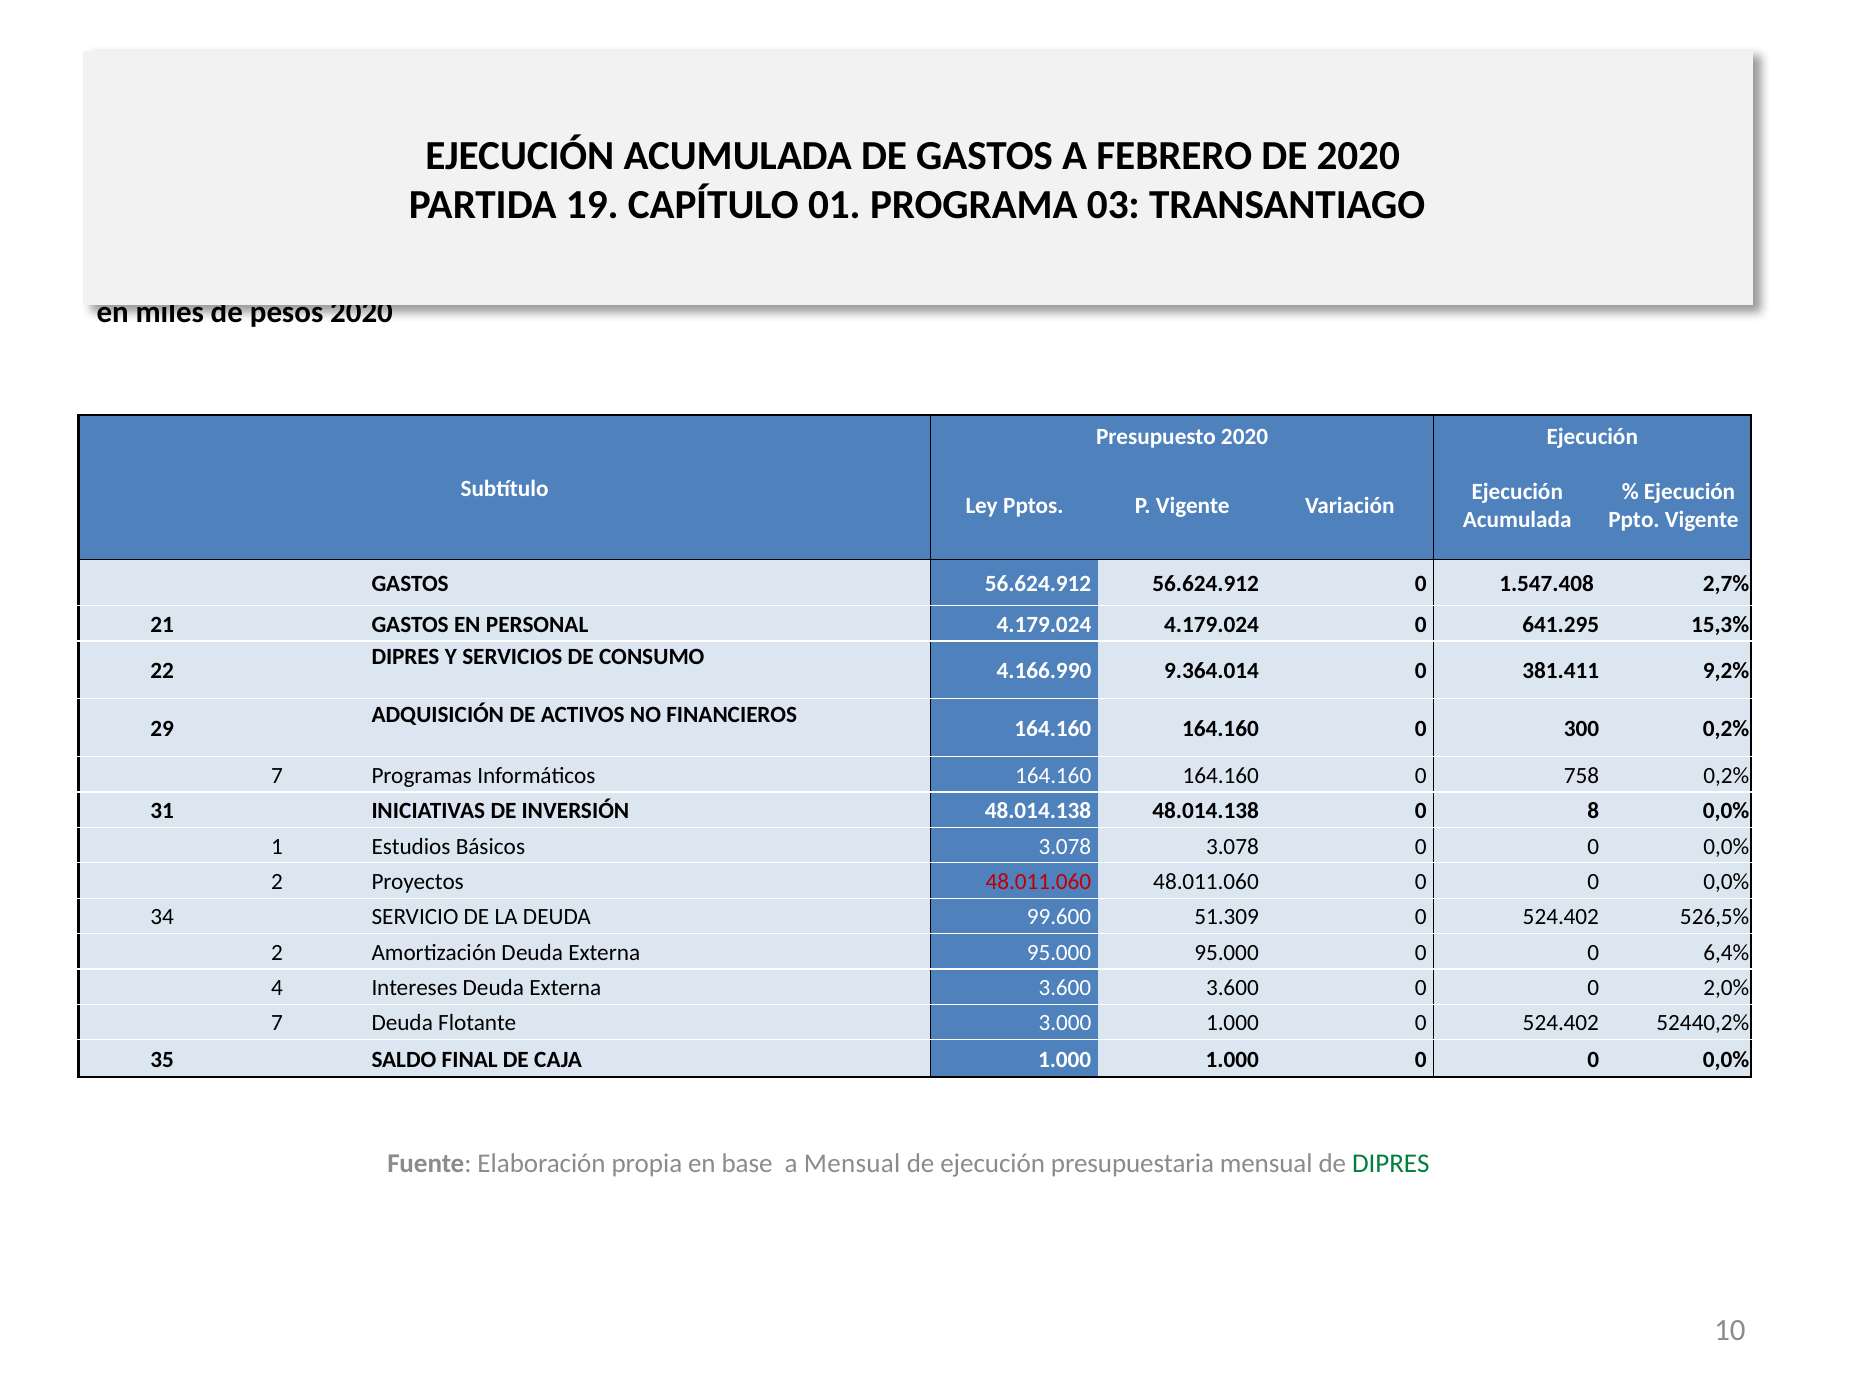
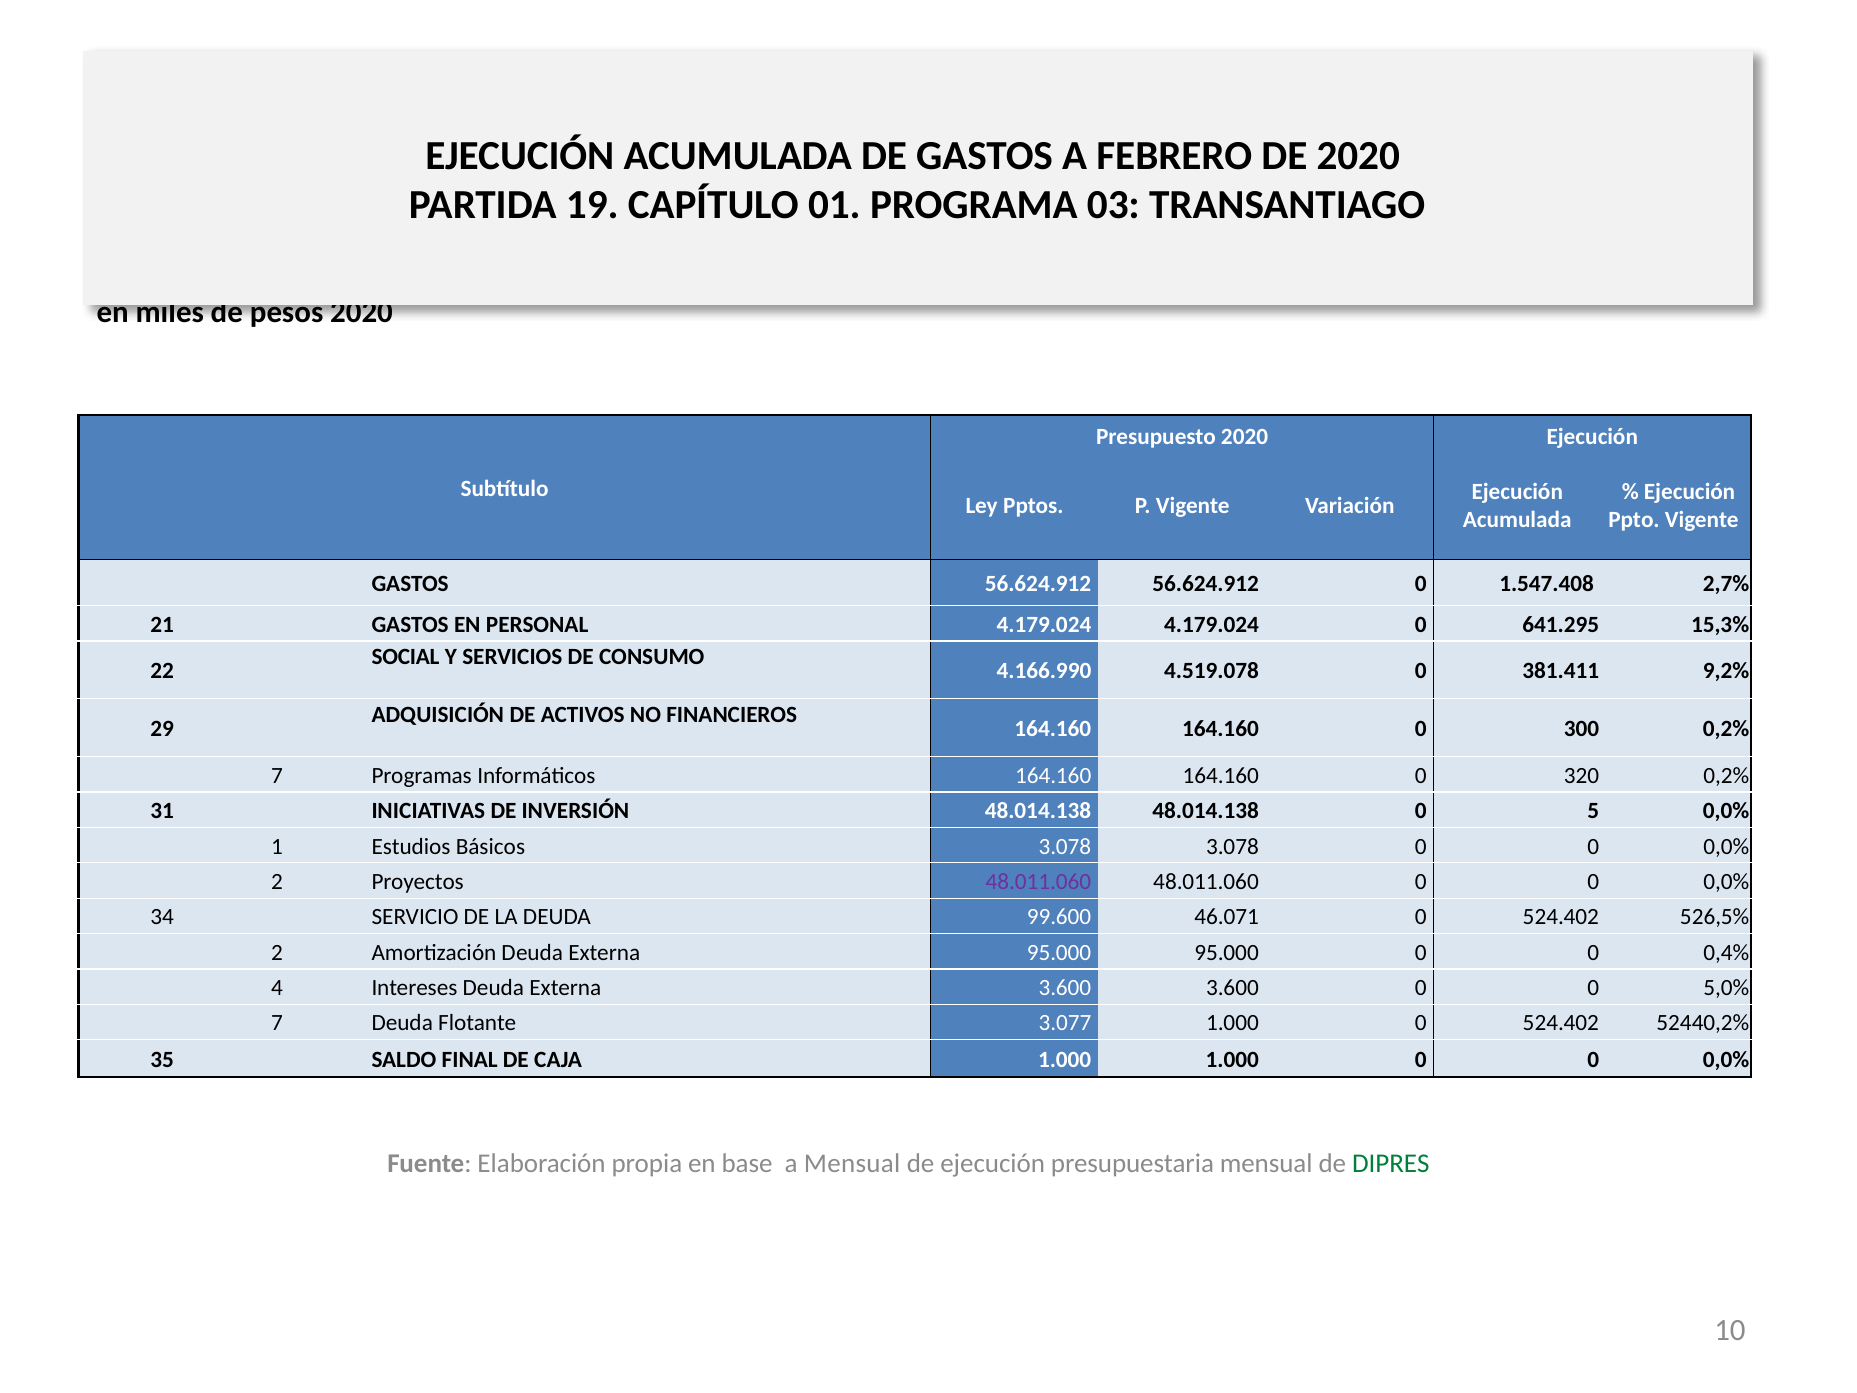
DIPRES at (406, 657): DIPRES -> SOCIAL
9.364.014: 9.364.014 -> 4.519.078
758: 758 -> 320
8: 8 -> 5
48.011.060 at (1038, 882) colour: red -> purple
51.309: 51.309 -> 46.071
6,4%: 6,4% -> 0,4%
2,0%: 2,0% -> 5,0%
3.000: 3.000 -> 3.077
